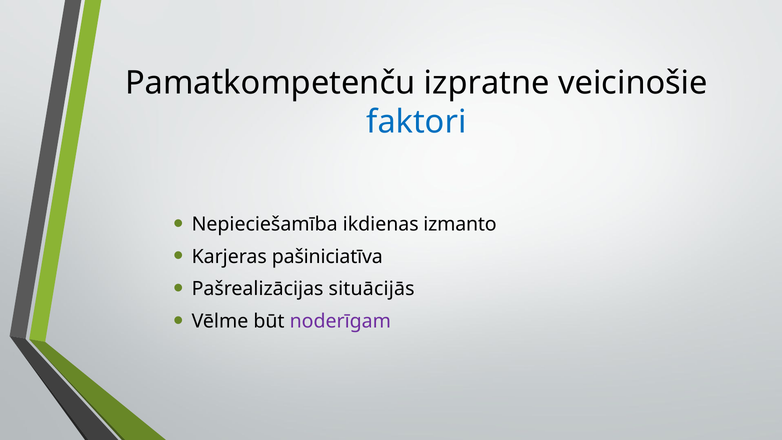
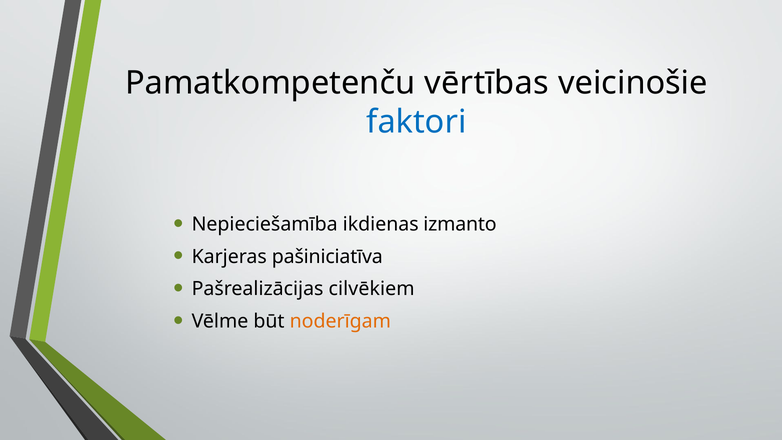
izpratne: izpratne -> vērtības
situācijās: situācijās -> cilvēkiem
noderīgam colour: purple -> orange
